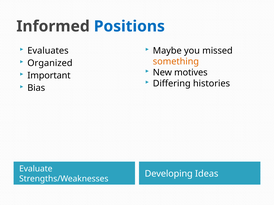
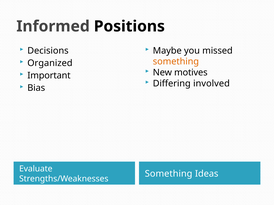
Positions colour: blue -> black
Evaluates: Evaluates -> Decisions
histories: histories -> involved
Developing at (169, 174): Developing -> Something
